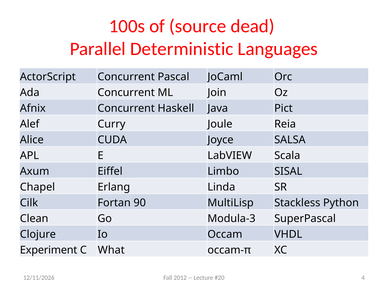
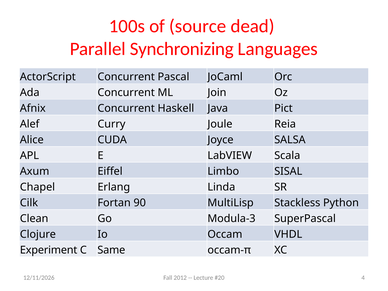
Deterministic: Deterministic -> Synchronizing
What: What -> Same
